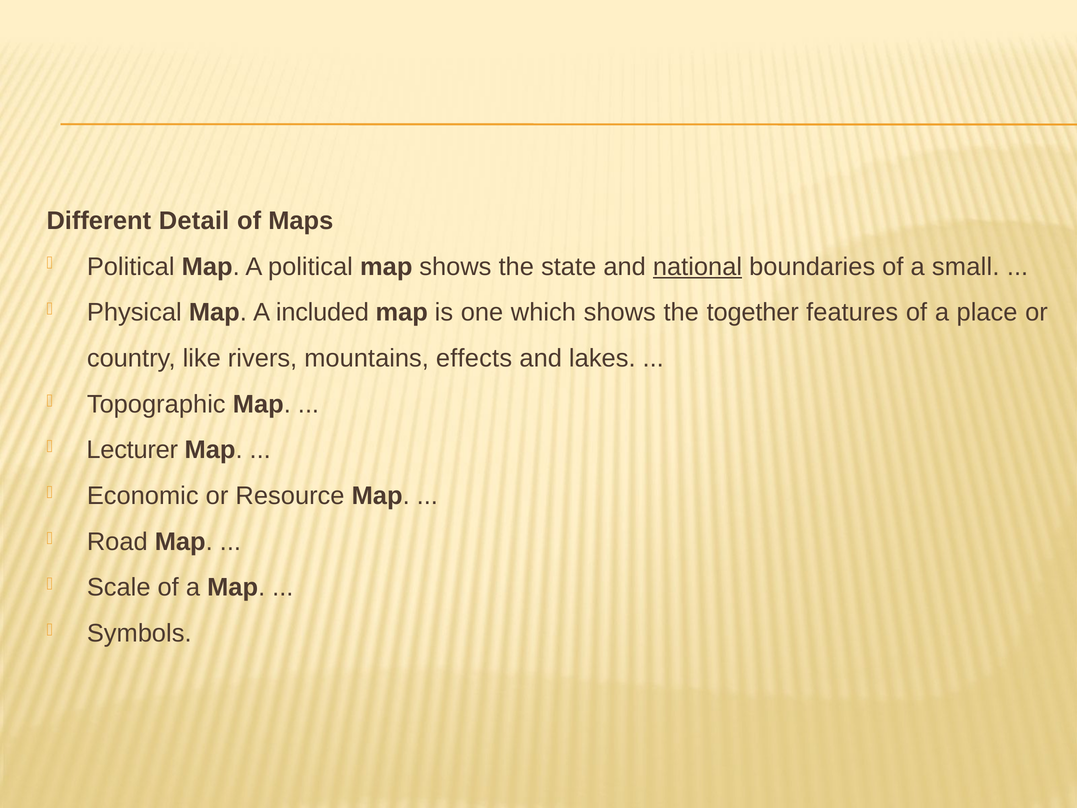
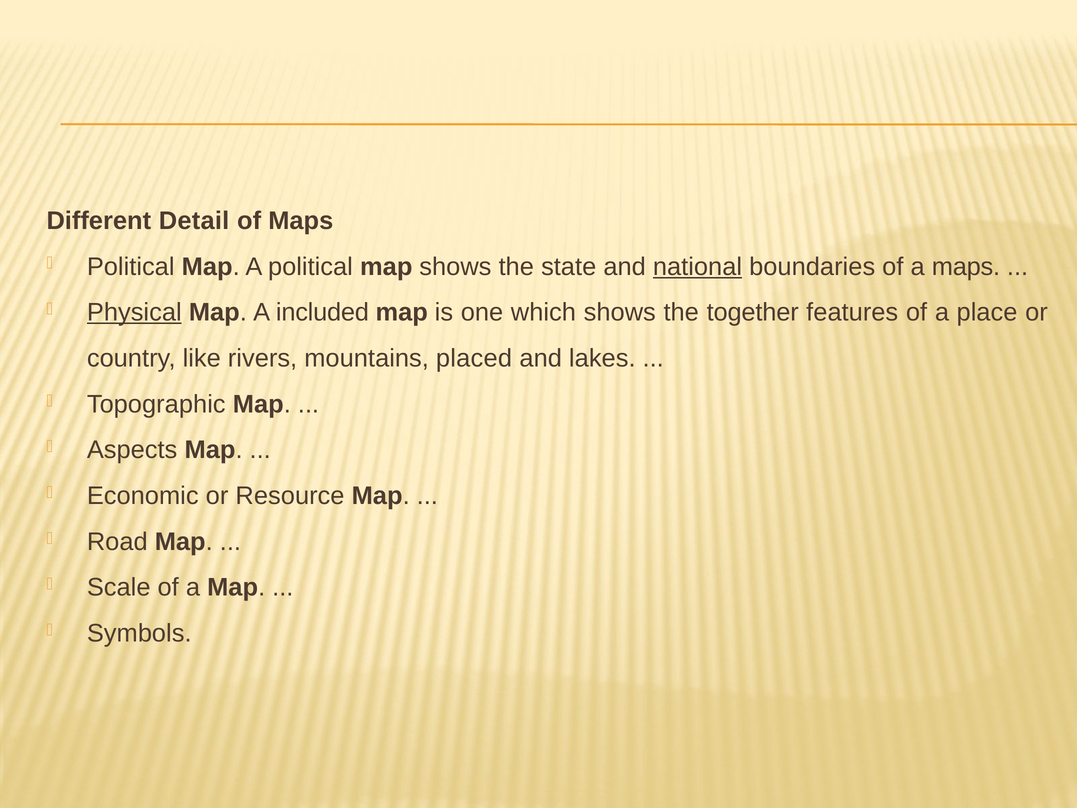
a small: small -> maps
Physical underline: none -> present
effects: effects -> placed
Lecturer: Lecturer -> Aspects
